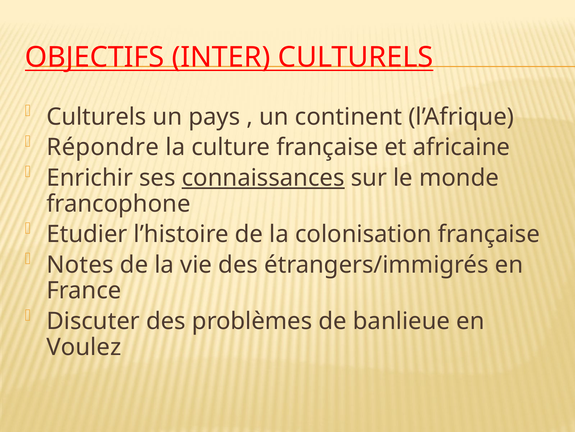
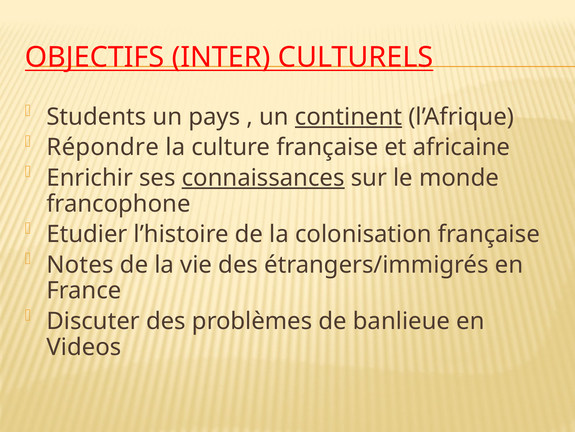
Culturels at (96, 117): Culturels -> Students
continent underline: none -> present
Voulez: Voulez -> Videos
